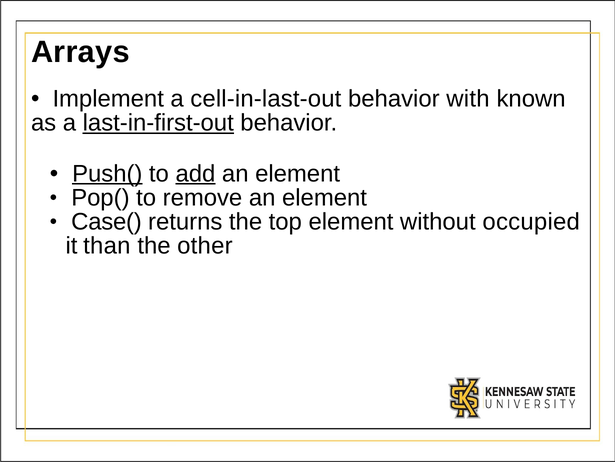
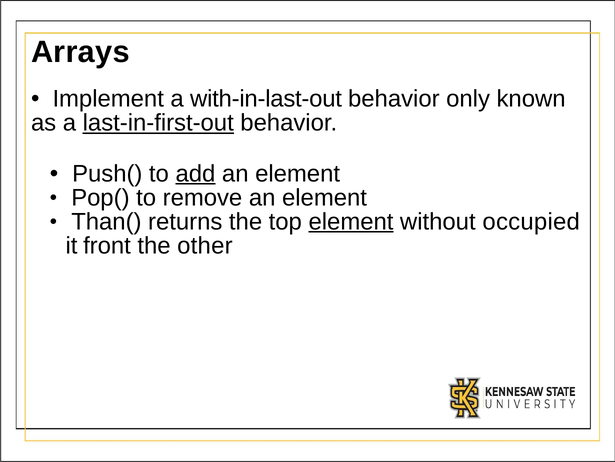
cell-in-last-out: cell-in-last-out -> with-in-last-out
with: with -> only
Push( underline: present -> none
Case(: Case( -> Than(
element at (351, 221) underline: none -> present
than: than -> front
